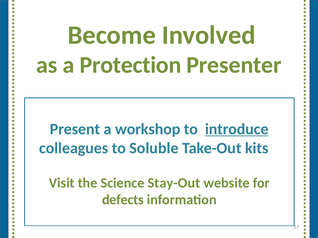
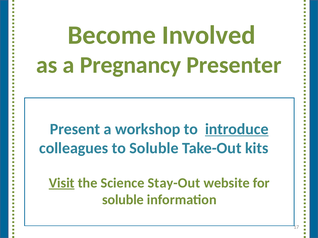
Protection: Protection -> Pregnancy
Visit underline: none -> present
defects at (123, 200): defects -> soluble
